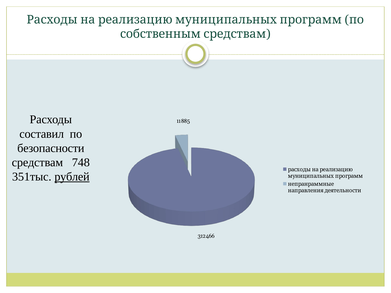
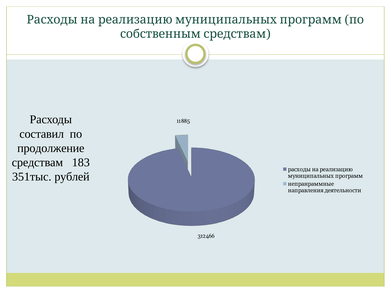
безопасности: безопасности -> продолжение
748: 748 -> 183
рублей underline: present -> none
